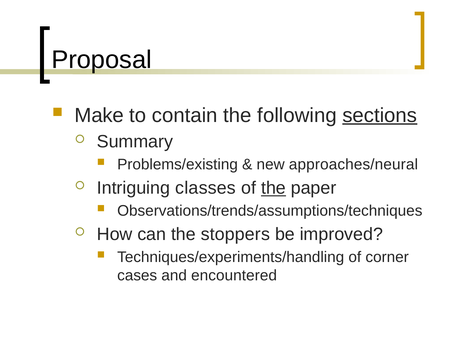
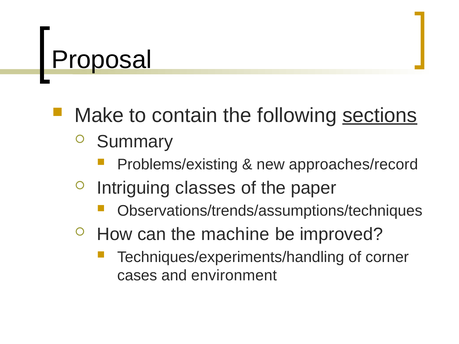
approaches/neural: approaches/neural -> approaches/record
the at (273, 188) underline: present -> none
stoppers: stoppers -> machine
encountered: encountered -> environment
